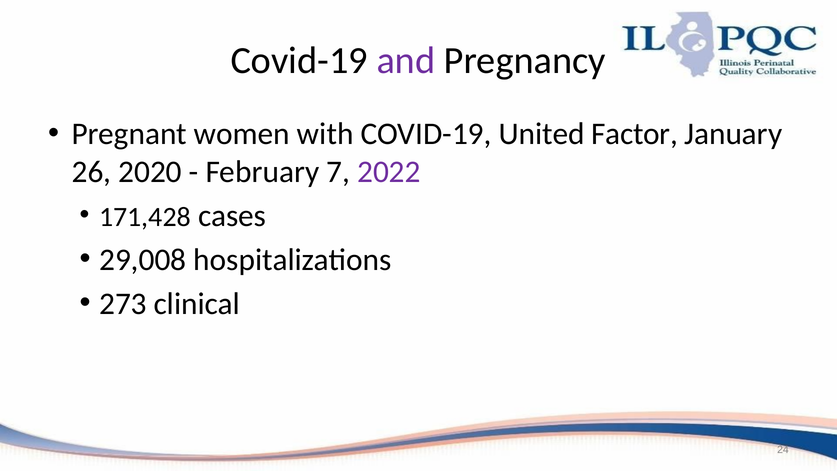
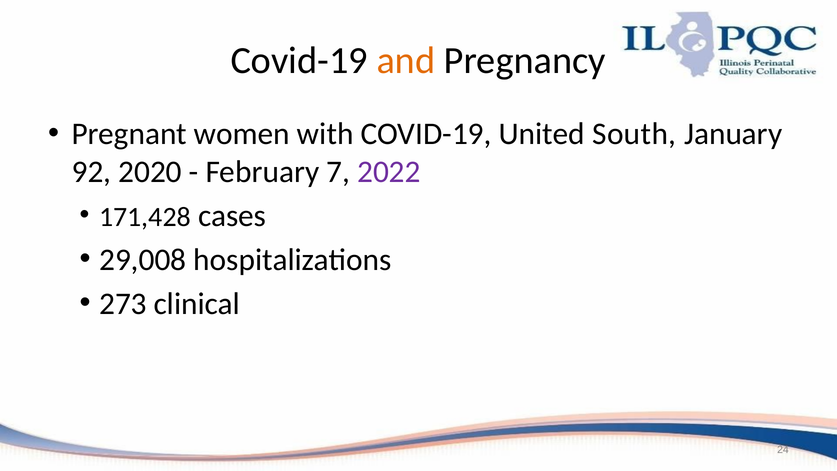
and colour: purple -> orange
Factor: Factor -> South
26: 26 -> 92
